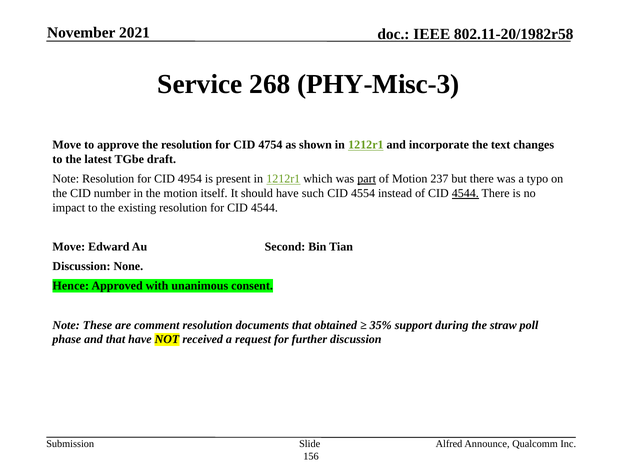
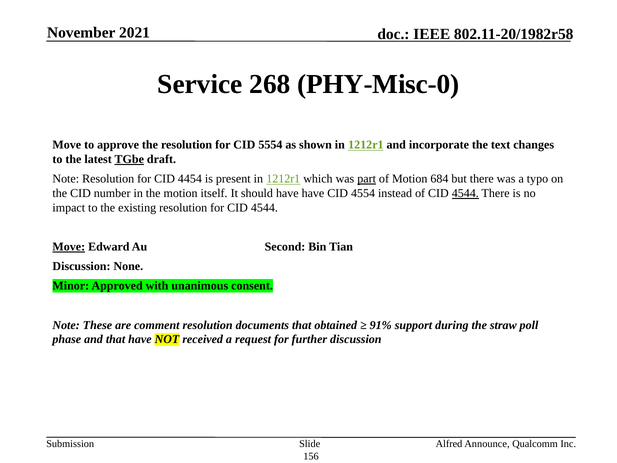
PHY-Misc-3: PHY-Misc-3 -> PHY-Misc-0
4754: 4754 -> 5554
TGbe underline: none -> present
4954: 4954 -> 4454
237: 237 -> 684
have such: such -> have
Move at (69, 247) underline: none -> present
Hence: Hence -> Minor
35%: 35% -> 91%
